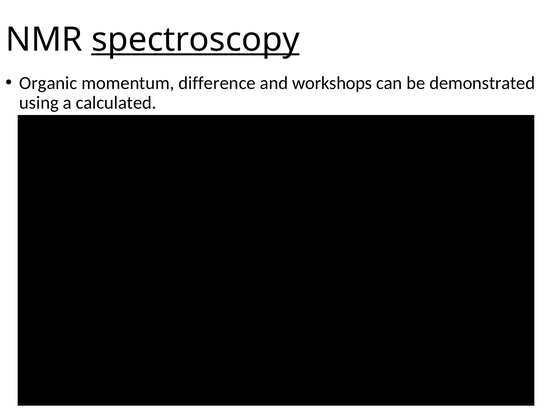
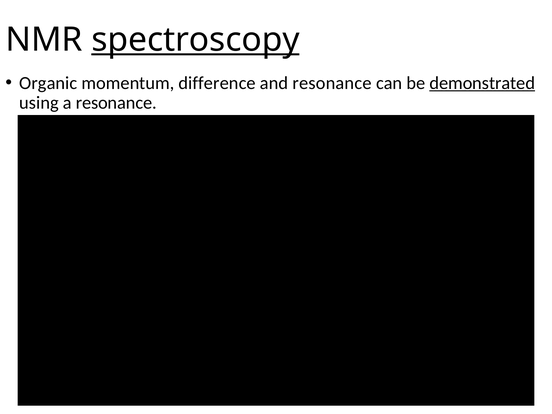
and workshops: workshops -> resonance
demonstrated underline: none -> present
a calculated: calculated -> resonance
